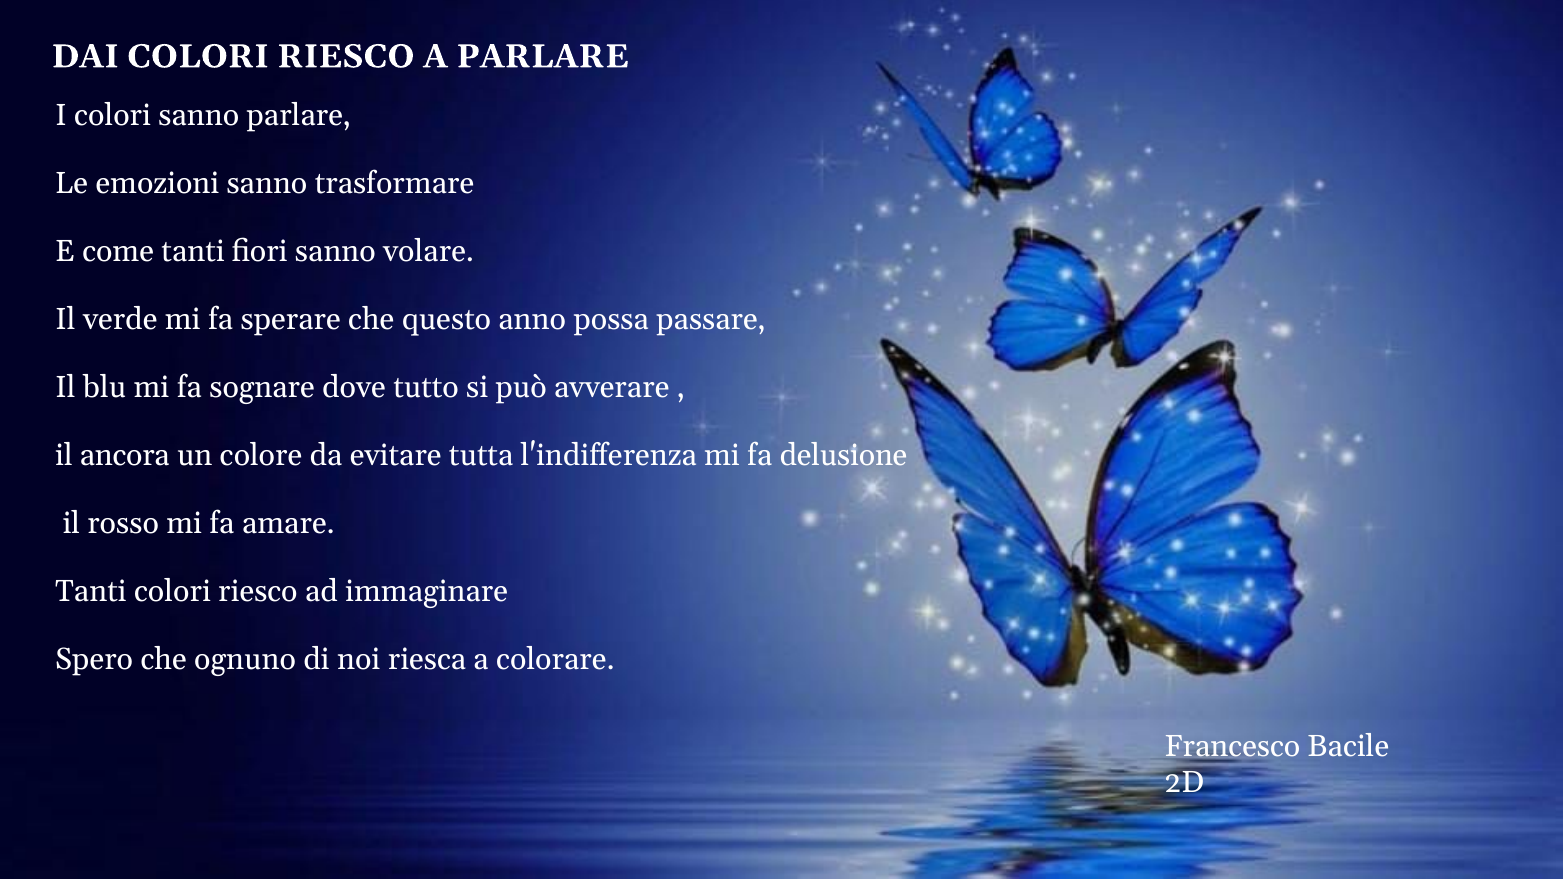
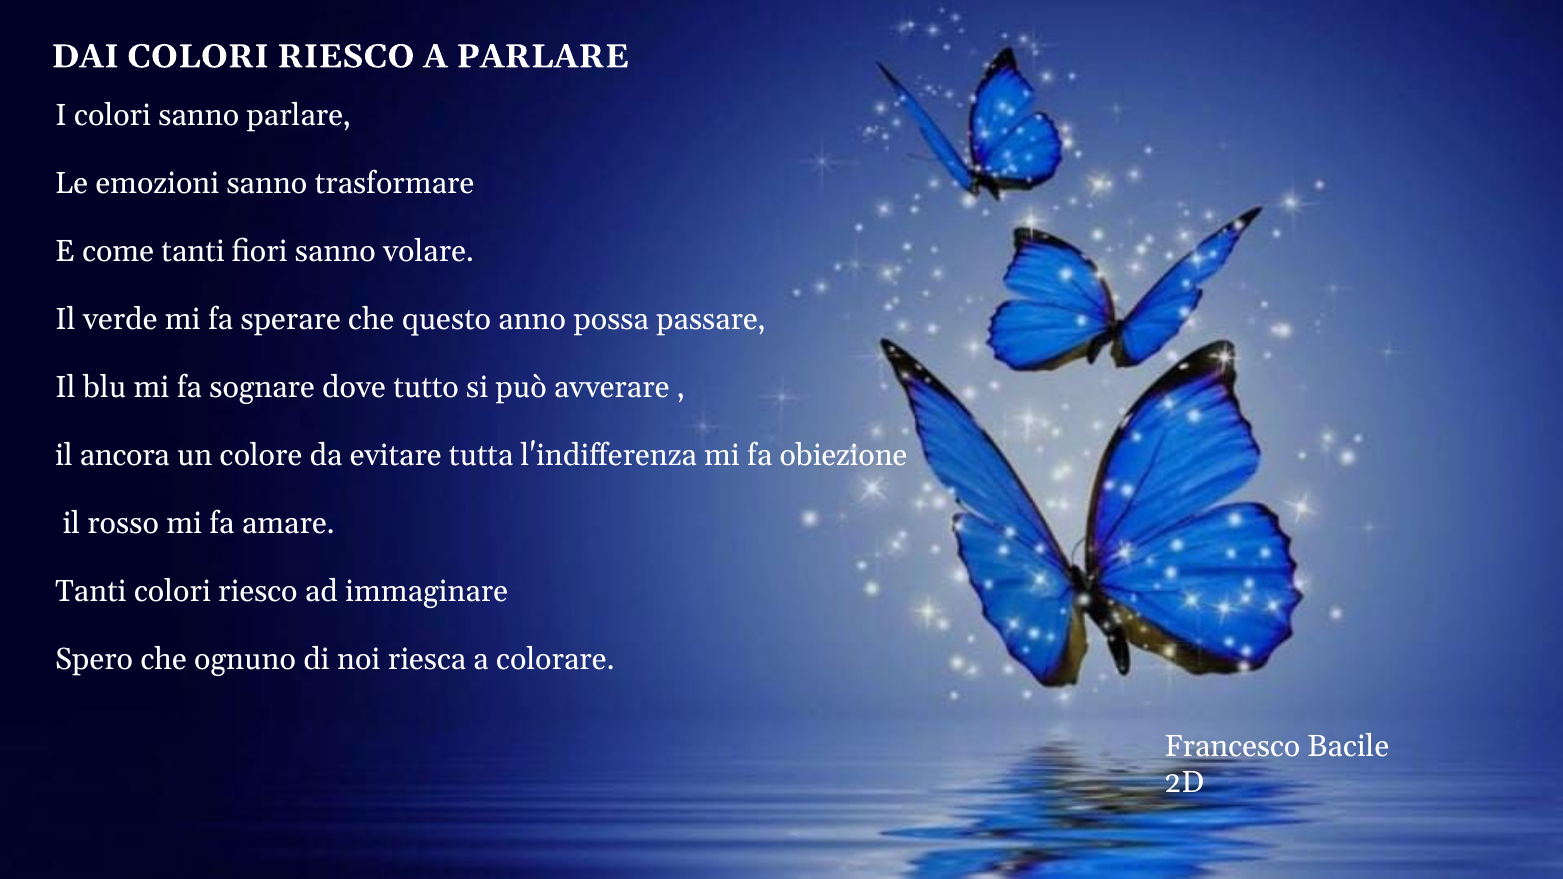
delusione: delusione -> obiezione
